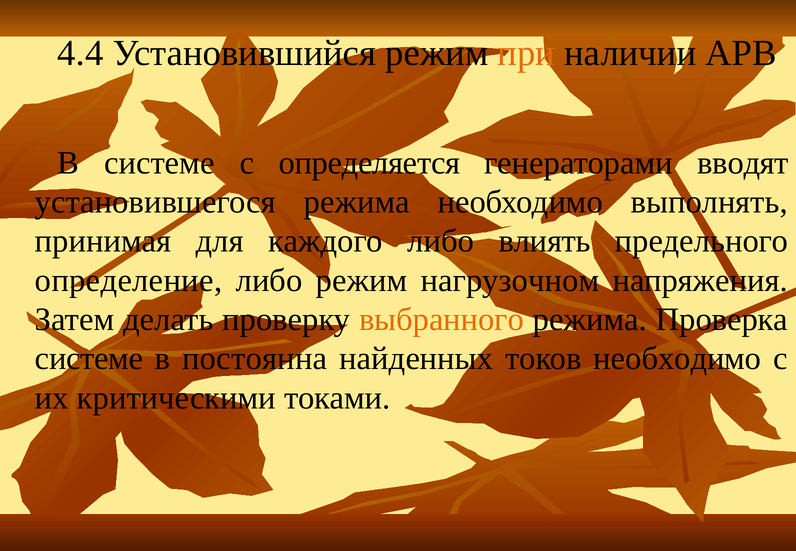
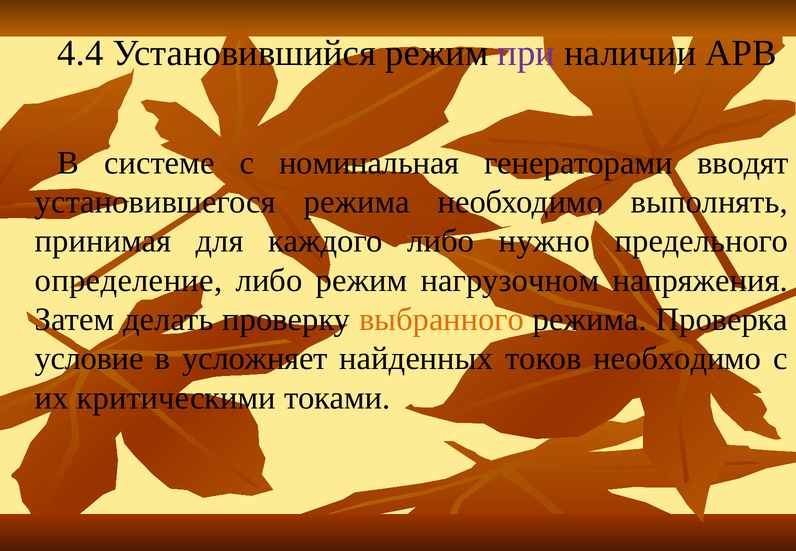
при colour: orange -> purple
определяется: определяется -> номинальная
влиять: влиять -> нужно
системе at (89, 359): системе -> условие
постоянна: постоянна -> усложняет
